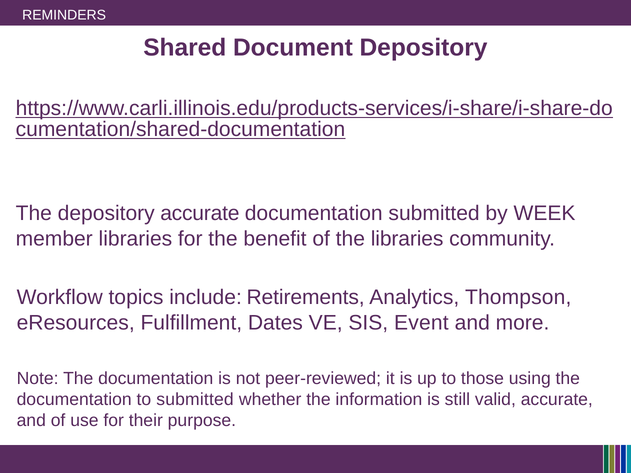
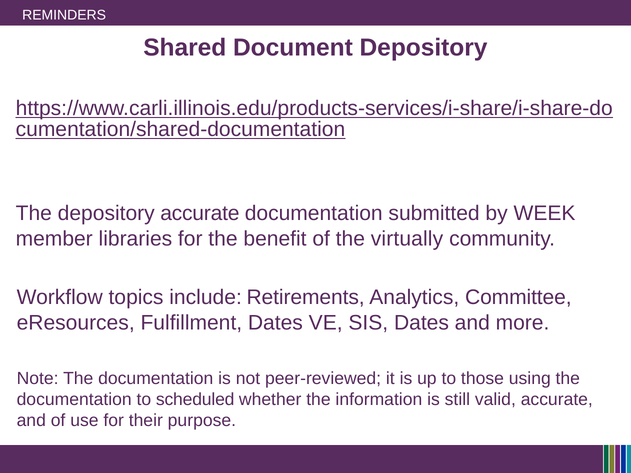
the libraries: libraries -> virtually
Thompson: Thompson -> Committee
SIS Event: Event -> Dates
to submitted: submitted -> scheduled
